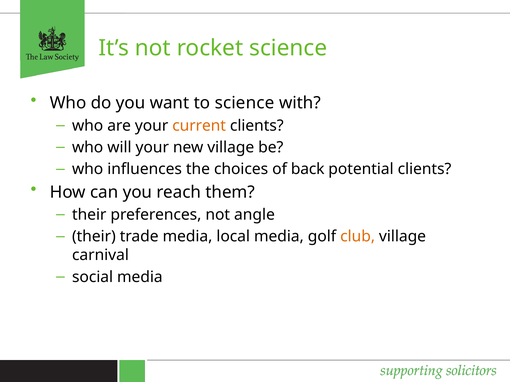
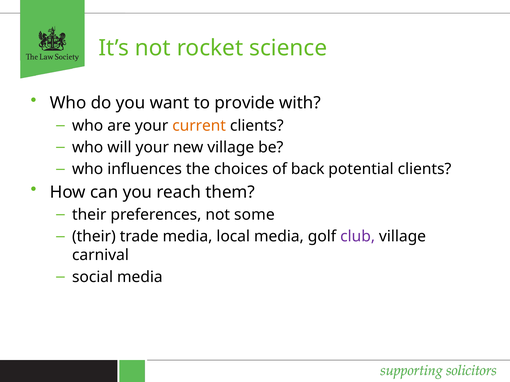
to science: science -> provide
angle: angle -> some
club colour: orange -> purple
